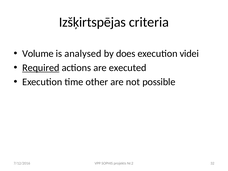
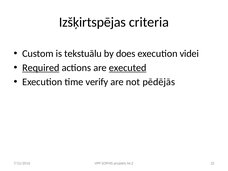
Volume: Volume -> Custom
analysed: analysed -> tekstuālu
executed underline: none -> present
other: other -> verify
possible: possible -> pēdējās
